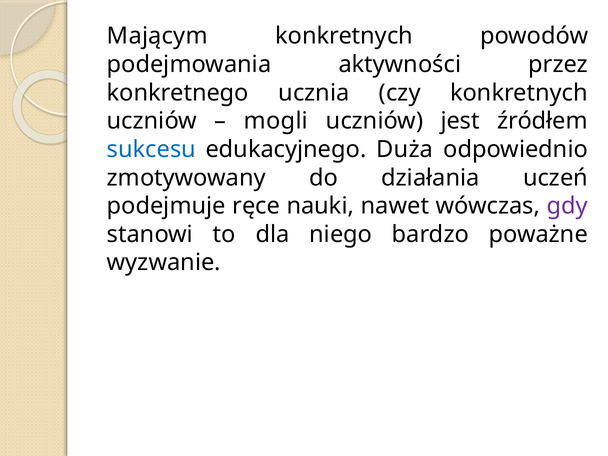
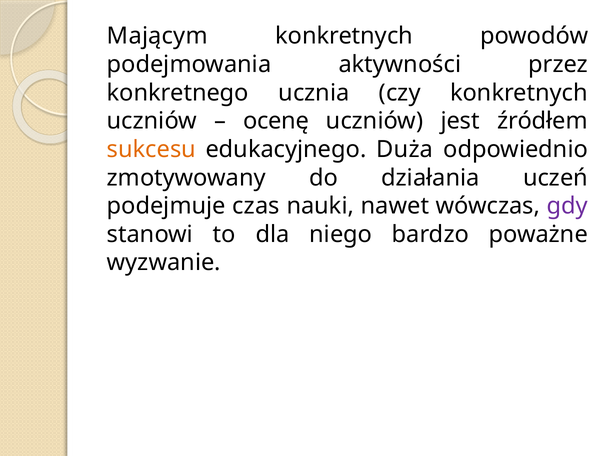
mogli: mogli -> ocenę
sukcesu colour: blue -> orange
ręce: ręce -> czas
